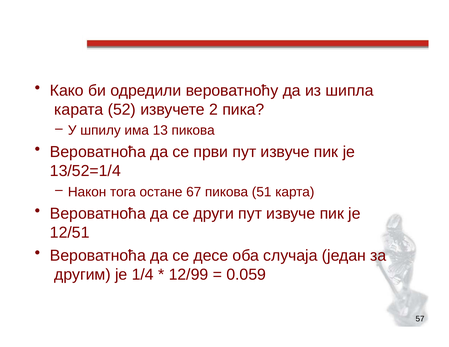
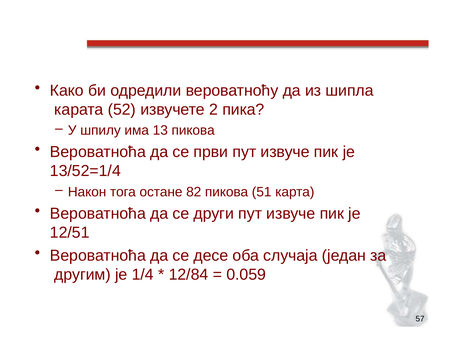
67: 67 -> 82
12/99: 12/99 -> 12/84
